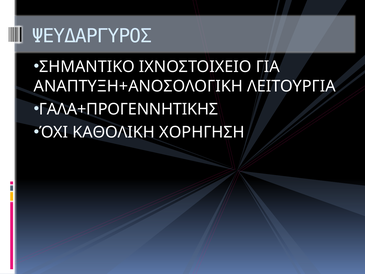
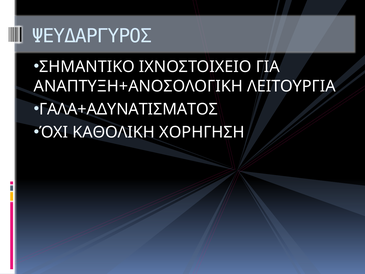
ΓΑΛΑ+ΠΡΟΓΕΝΝΗΤΙΚΗΣ: ΓΑΛΑ+ΠΡΟΓΕΝΝΗΤΙΚΗΣ -> ΓΑΛΑ+ΑΔΥΝΑΤΙΣΜΑΤΟΣ
